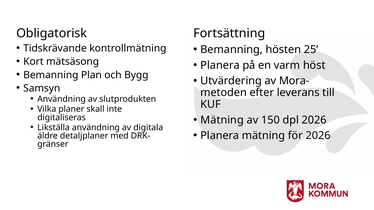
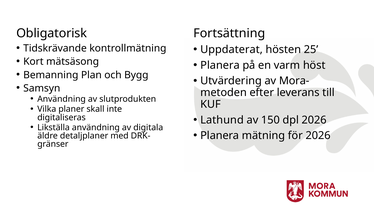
Bemanning at (232, 50): Bemanning -> Uppdaterat
Mätning at (222, 120): Mätning -> Lathund
